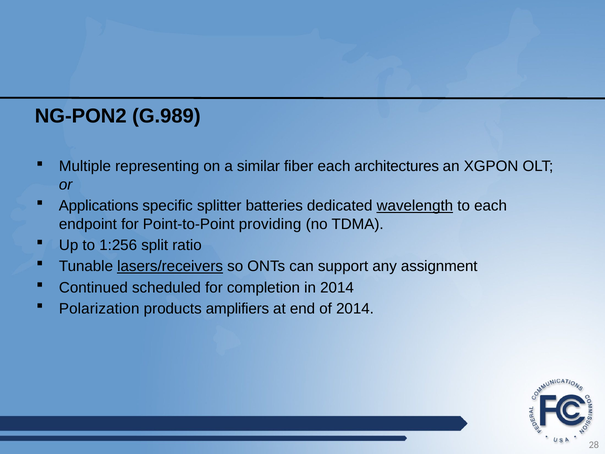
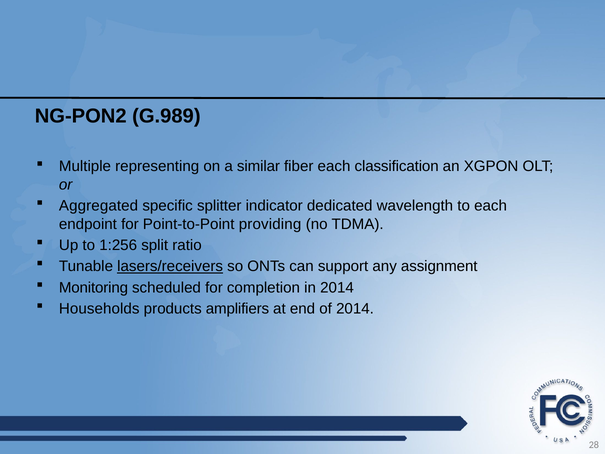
architectures: architectures -> classification
Applications: Applications -> Aggregated
batteries: batteries -> indicator
wavelength underline: present -> none
Continued: Continued -> Monitoring
Polarization: Polarization -> Households
